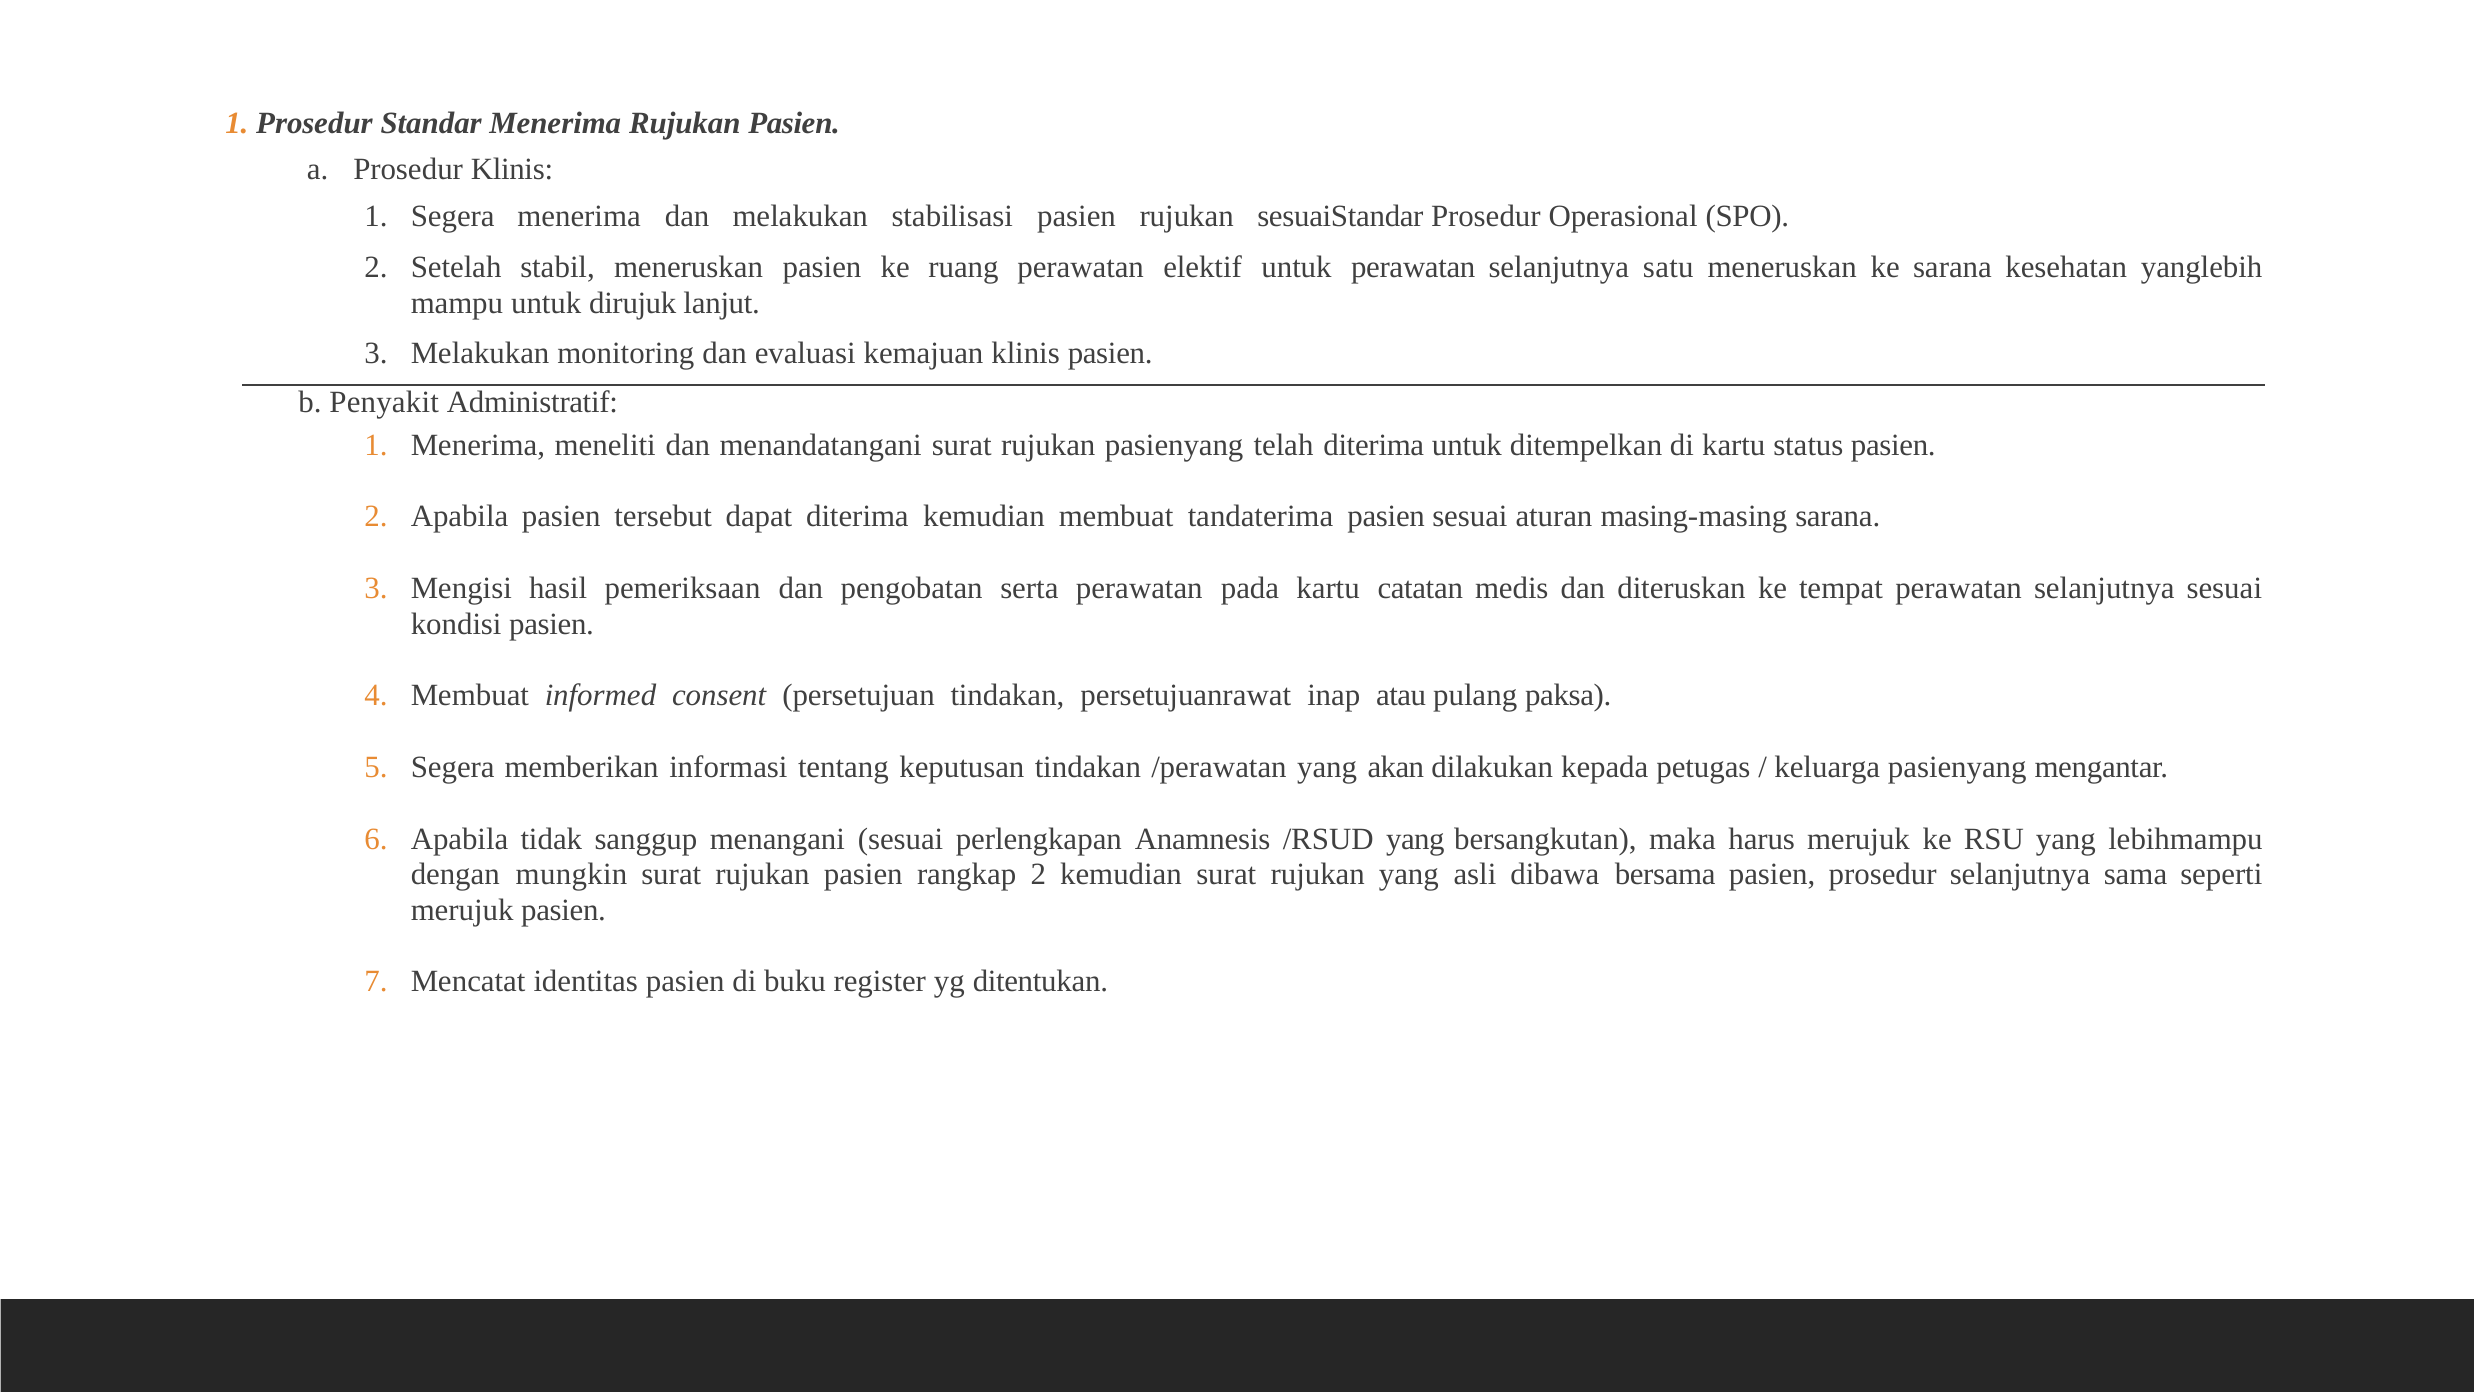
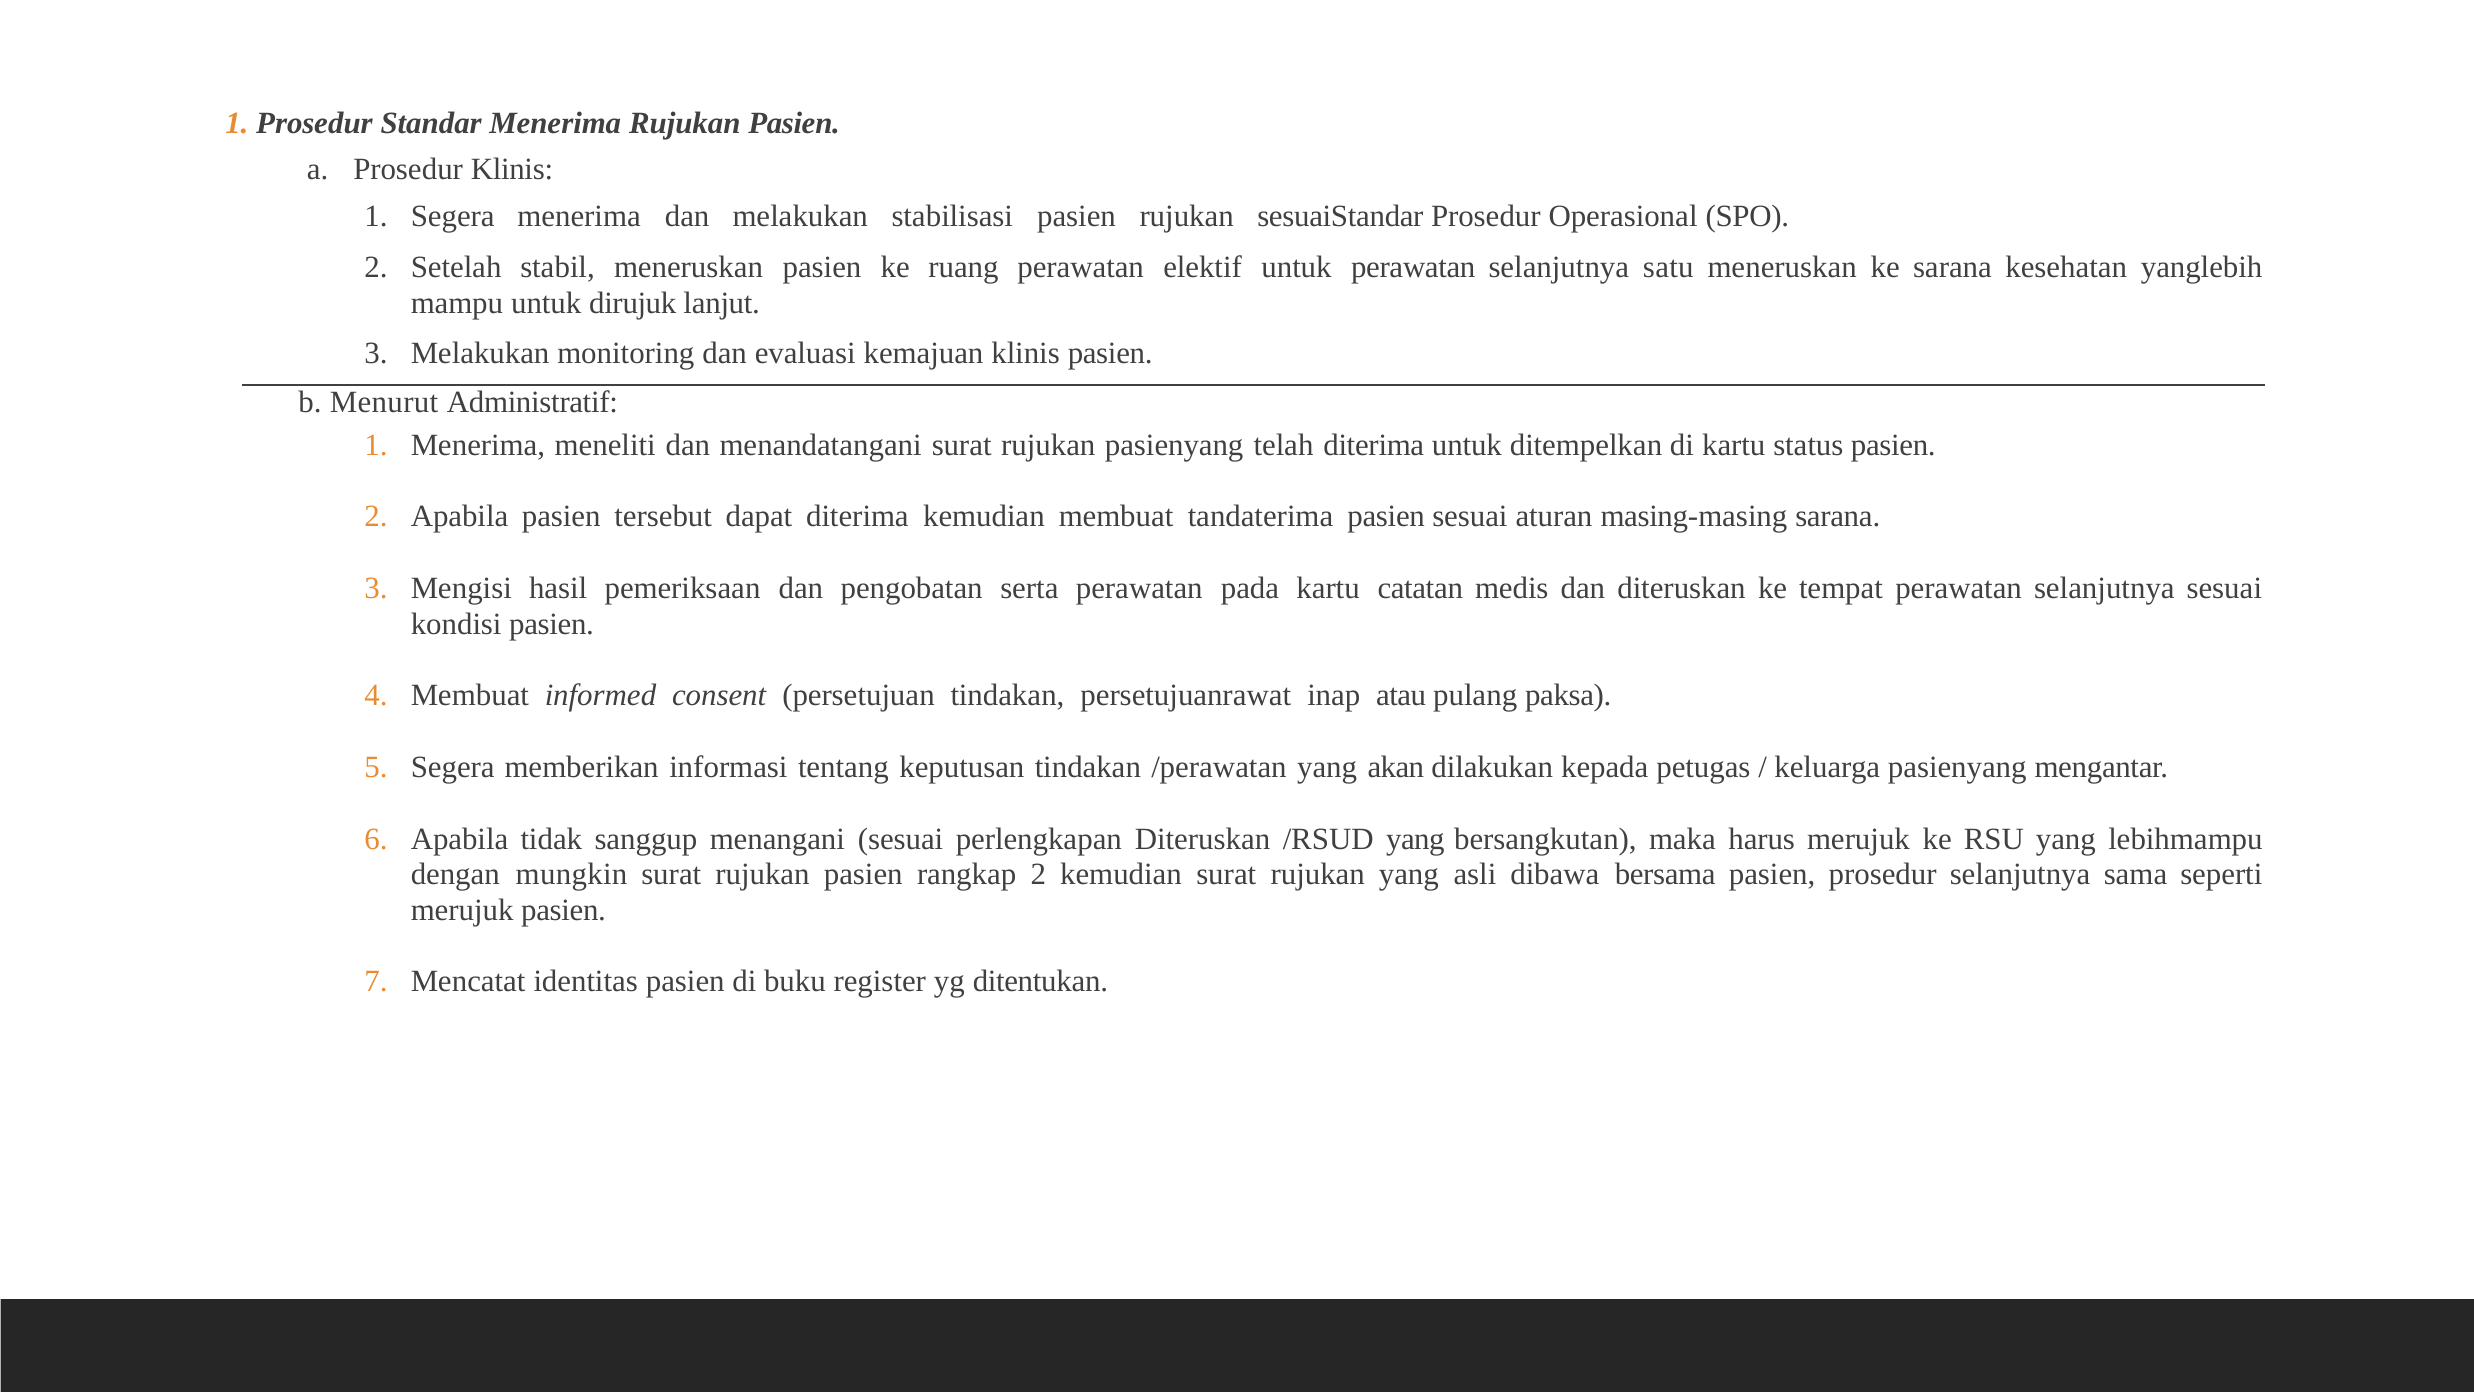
Penyakit: Penyakit -> Menurut
perlengkapan Anamnesis: Anamnesis -> Diteruskan
